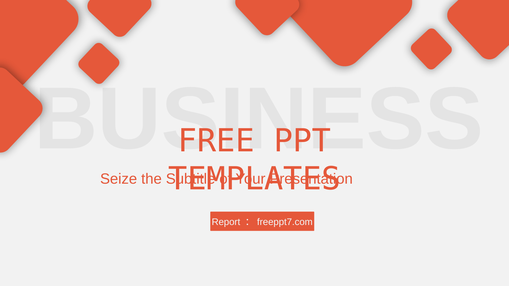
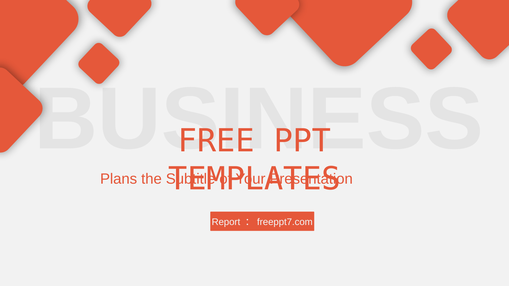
Seize: Seize -> Plans
